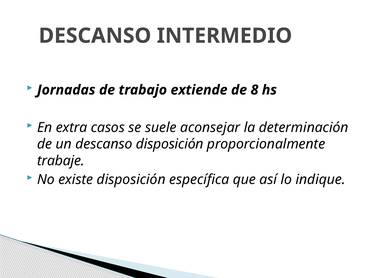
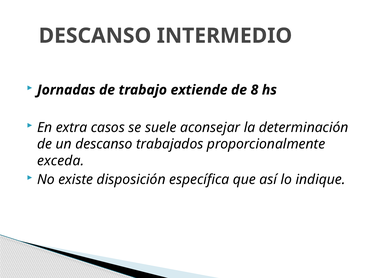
descanso disposición: disposición -> trabajados
trabaje: trabaje -> exceda
